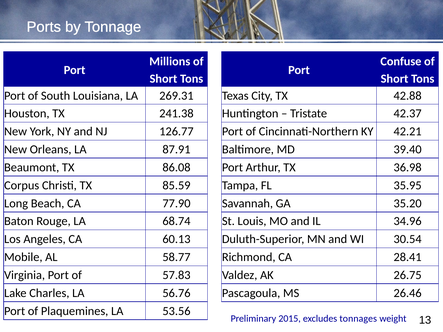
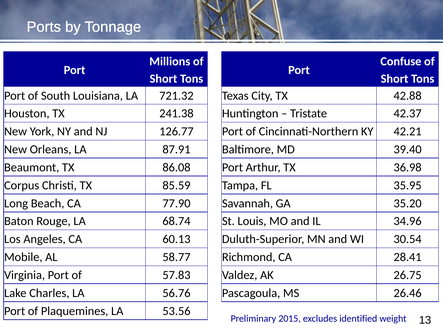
269.31: 269.31 -> 721.32
tonnages: tonnages -> identified
